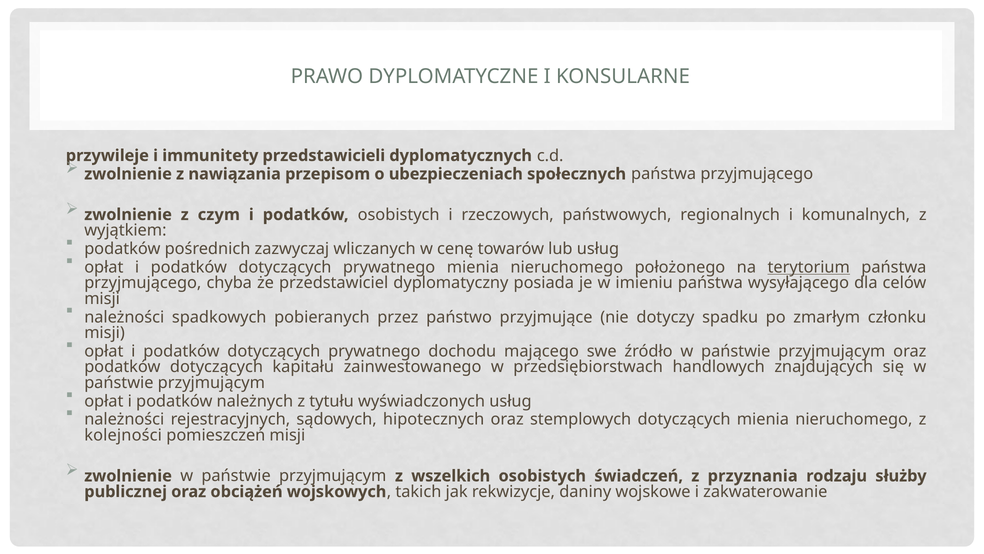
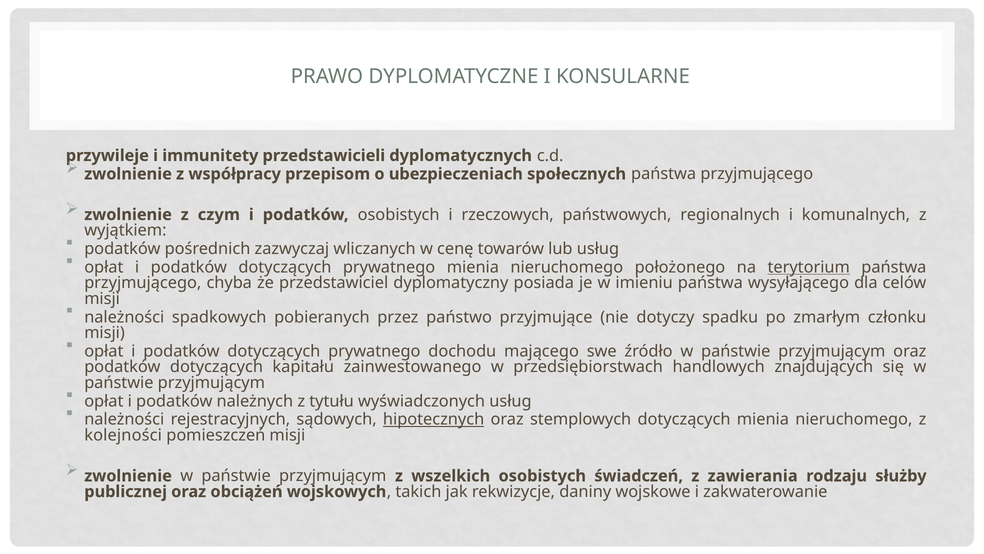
nawiązania: nawiązania -> współpracy
hipotecznych underline: none -> present
przyznania: przyznania -> zawierania
